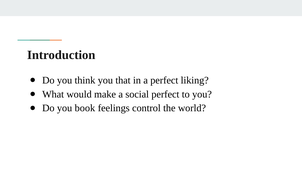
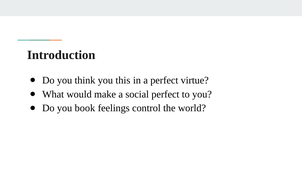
that: that -> this
liking: liking -> virtue
